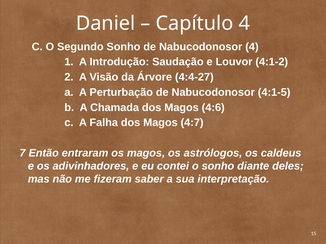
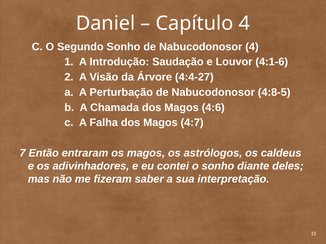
4:1-2: 4:1-2 -> 4:1-6
4:1-5: 4:1-5 -> 4:8-5
